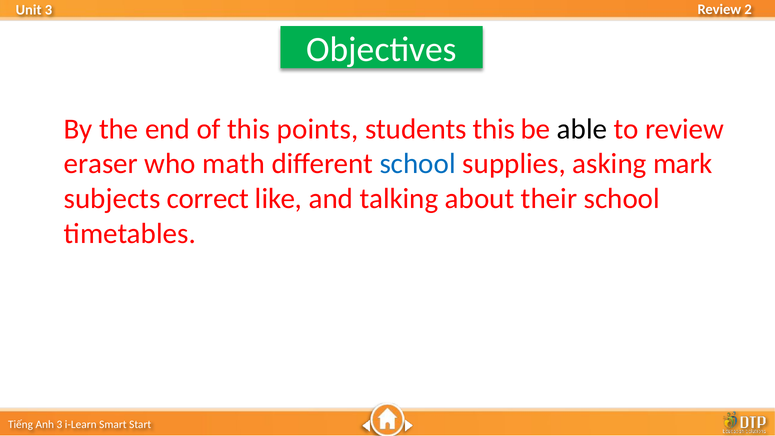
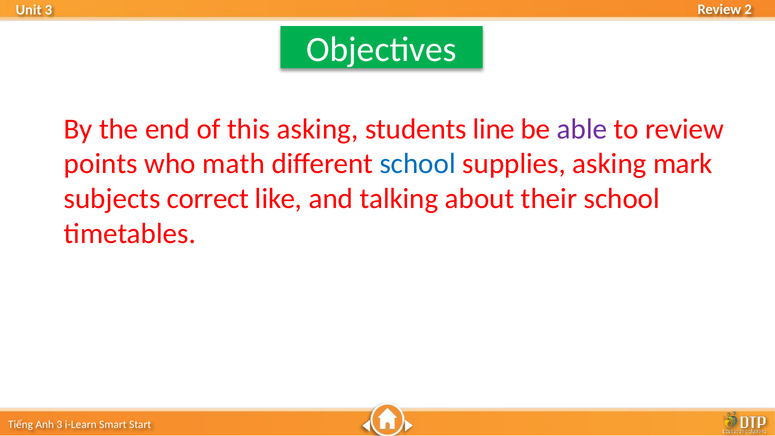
this points: points -> asking
students this: this -> line
able colour: black -> purple
eraser: eraser -> points
